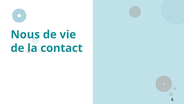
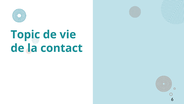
Nous: Nous -> Topic
